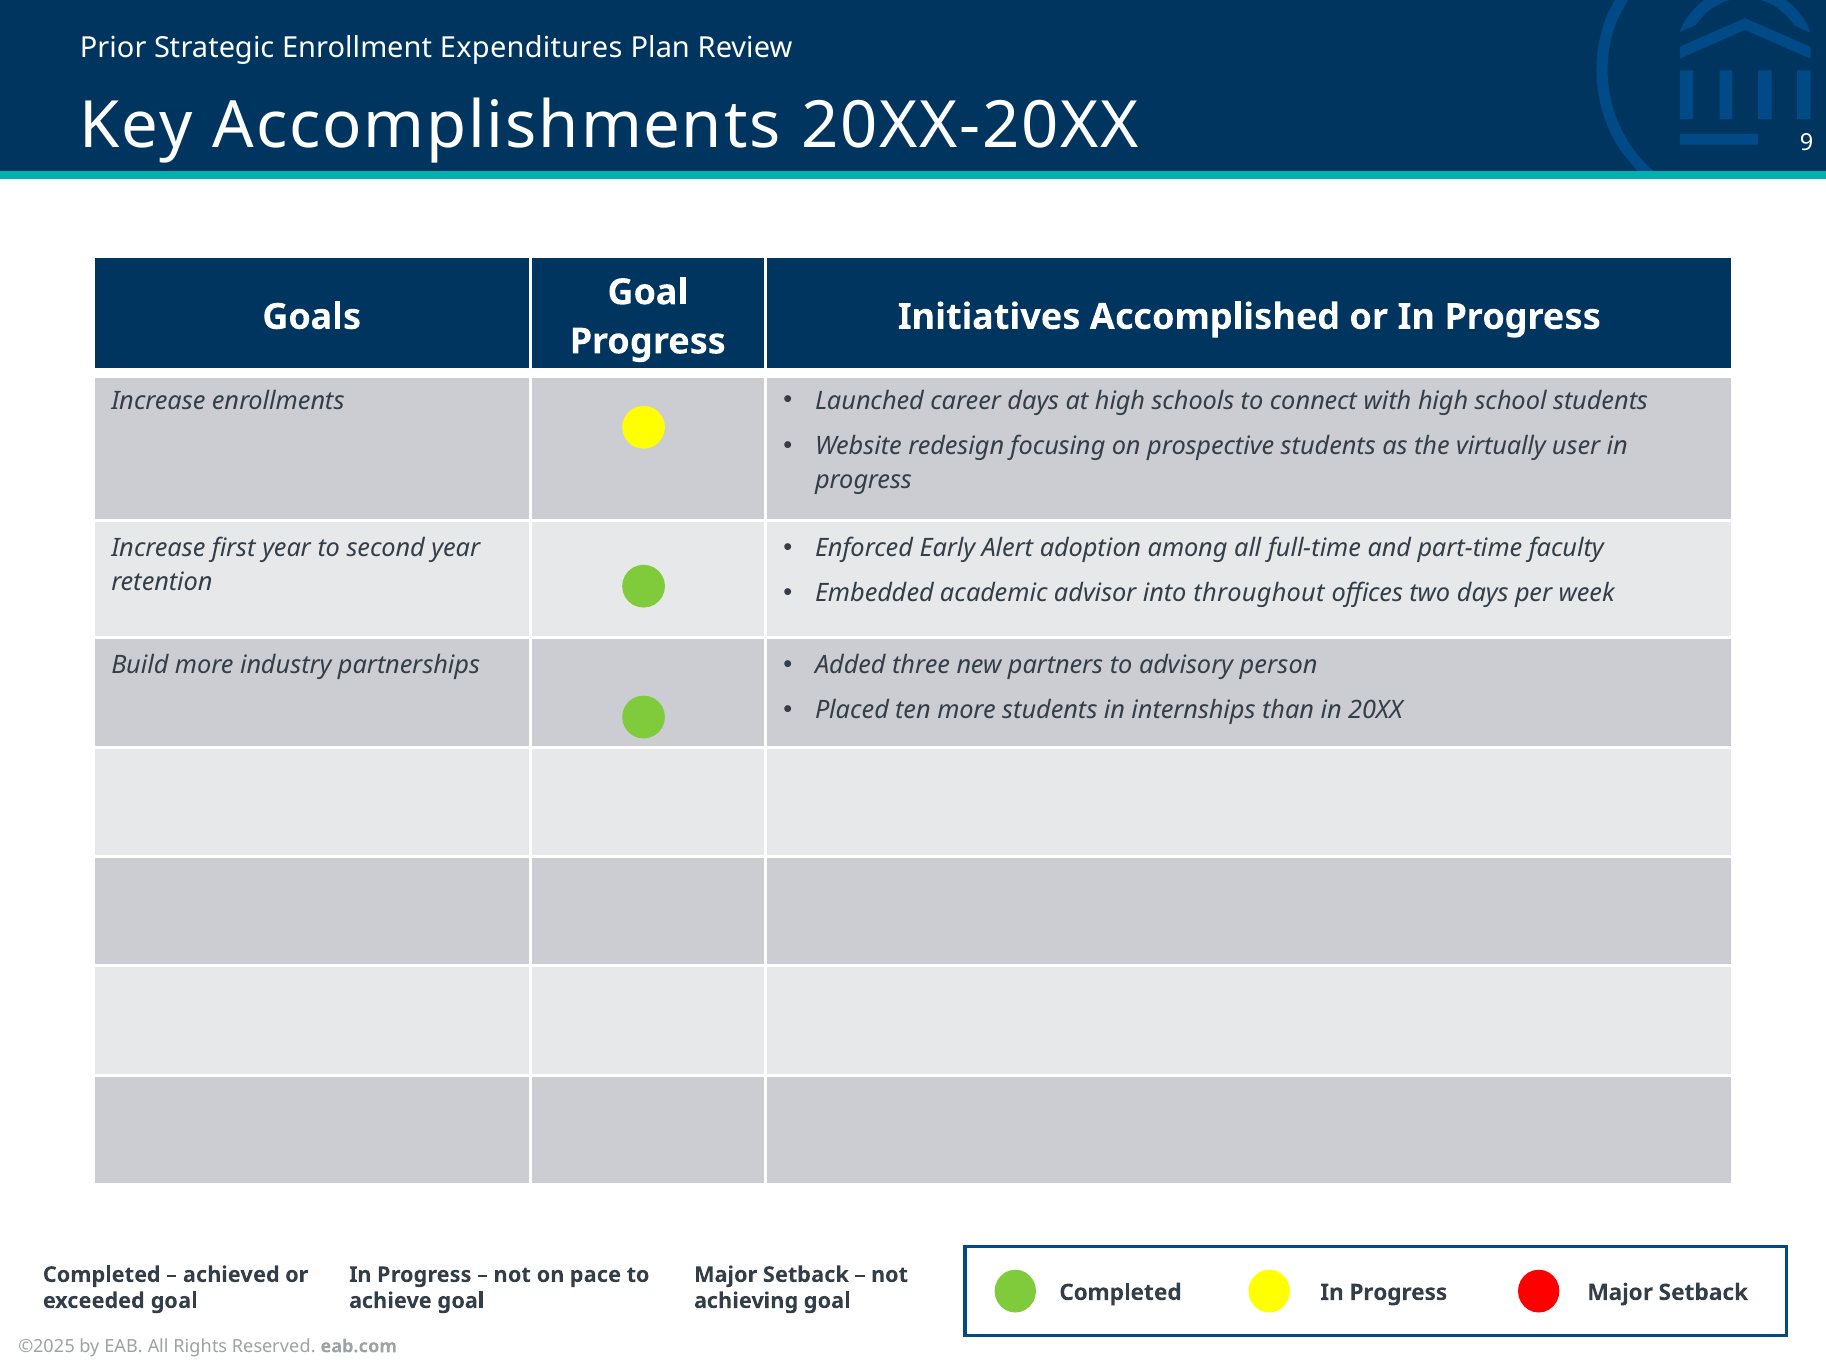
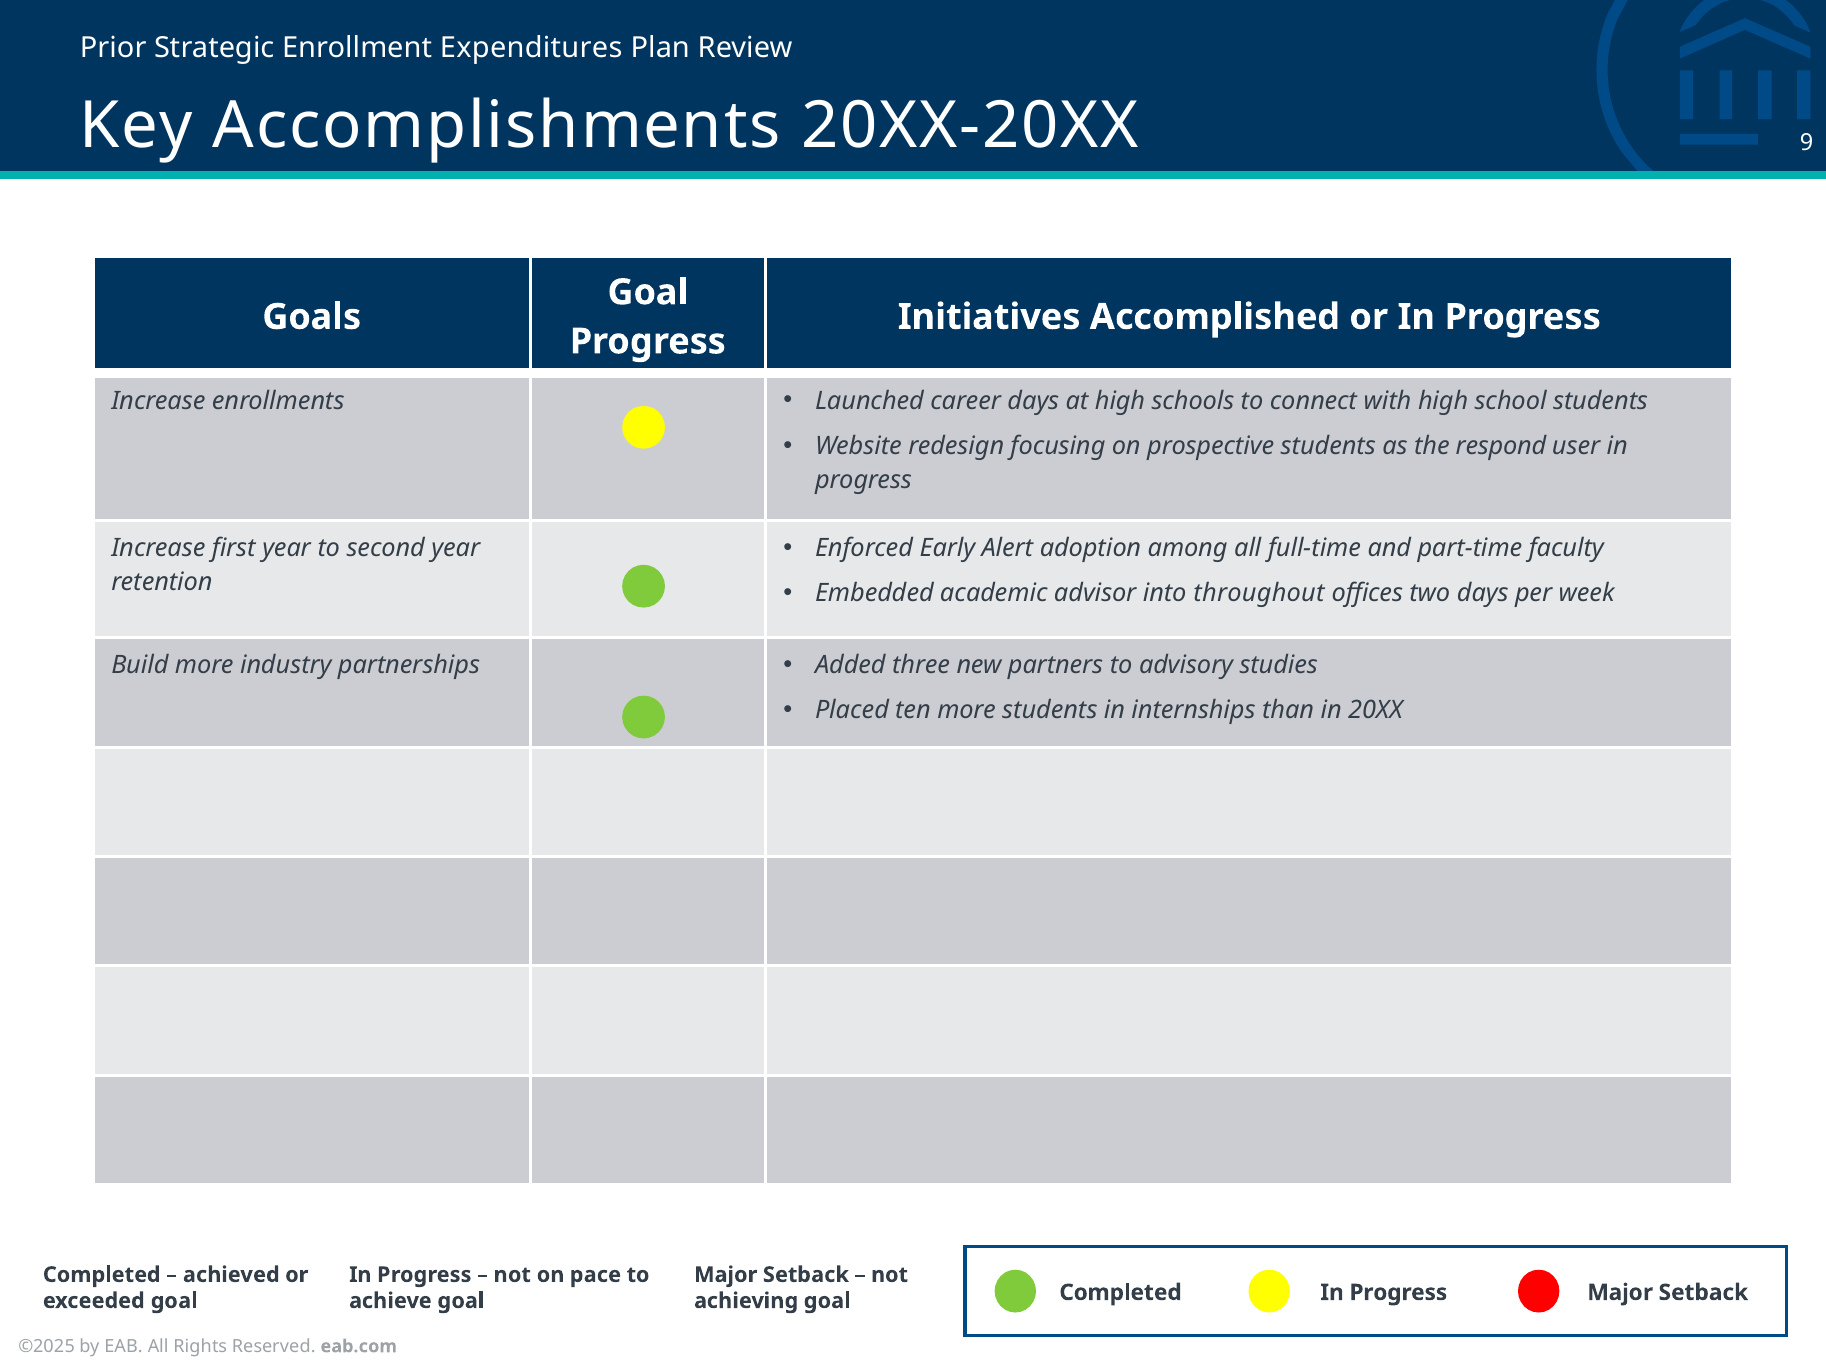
virtually: virtually -> respond
person: person -> studies
